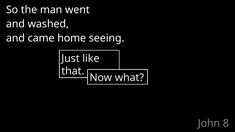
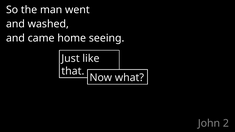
8: 8 -> 2
